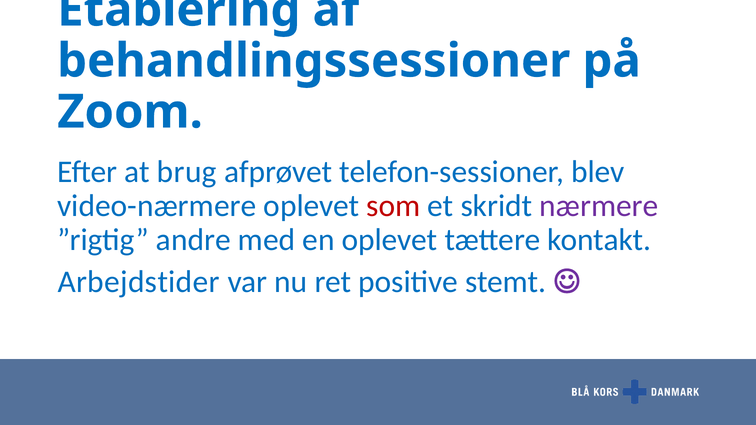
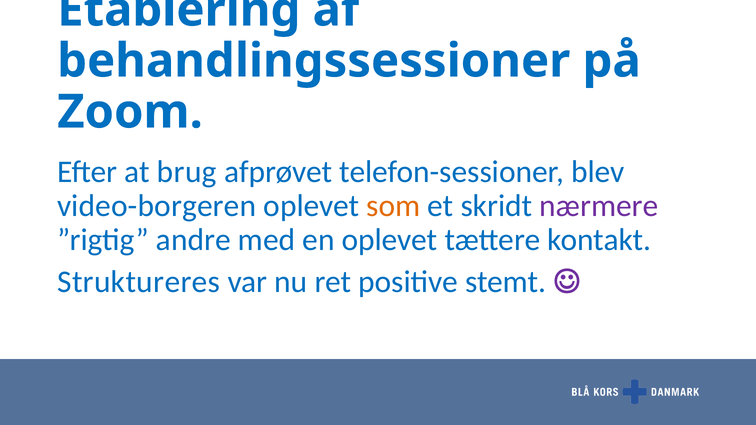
video-nærmere: video-nærmere -> video-borgeren
som colour: red -> orange
Arbejdstider: Arbejdstider -> Struktureres
